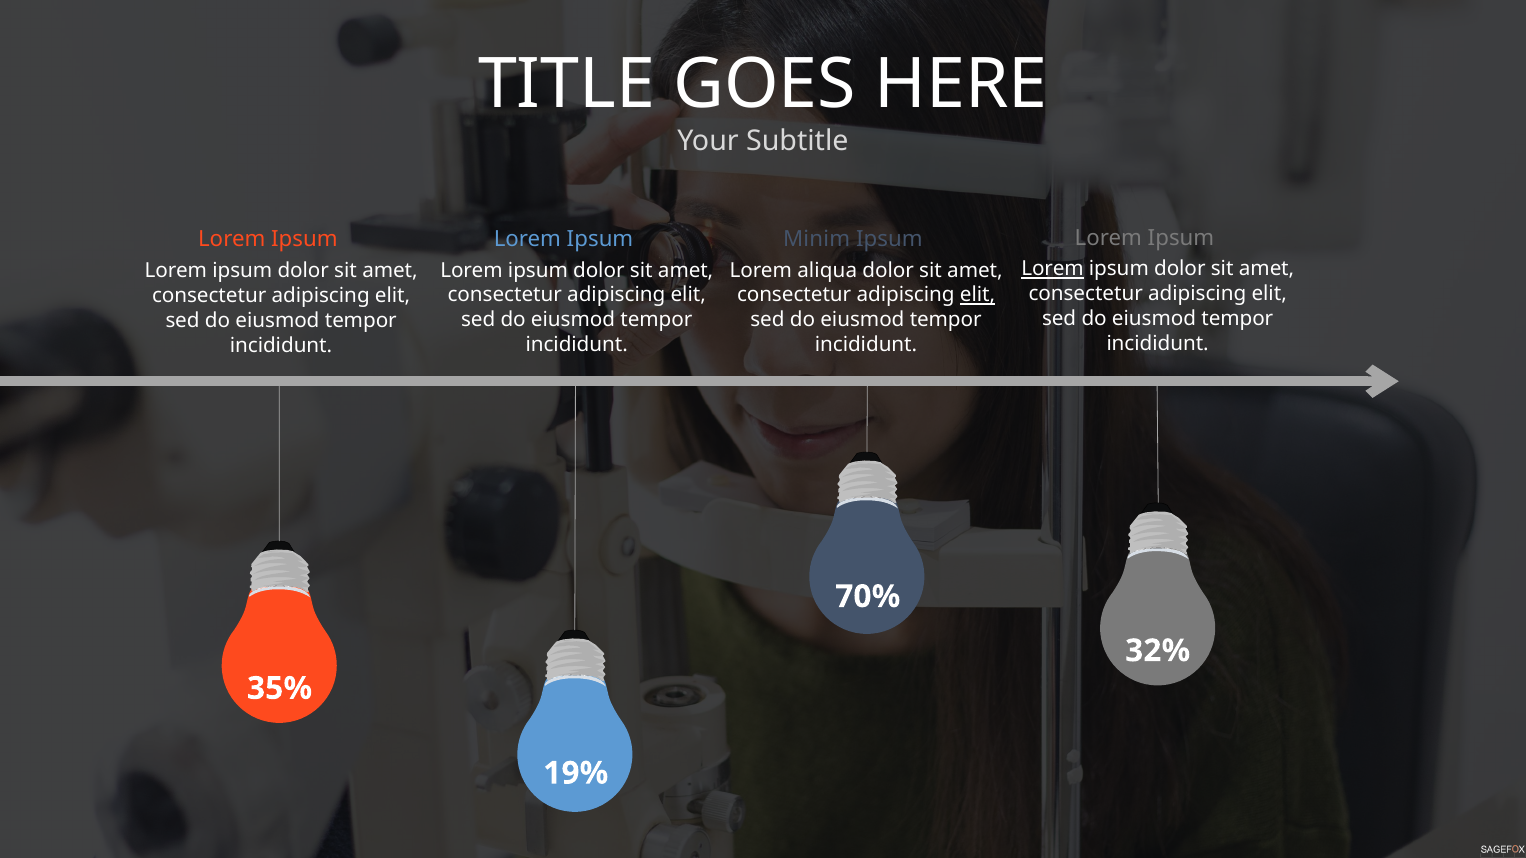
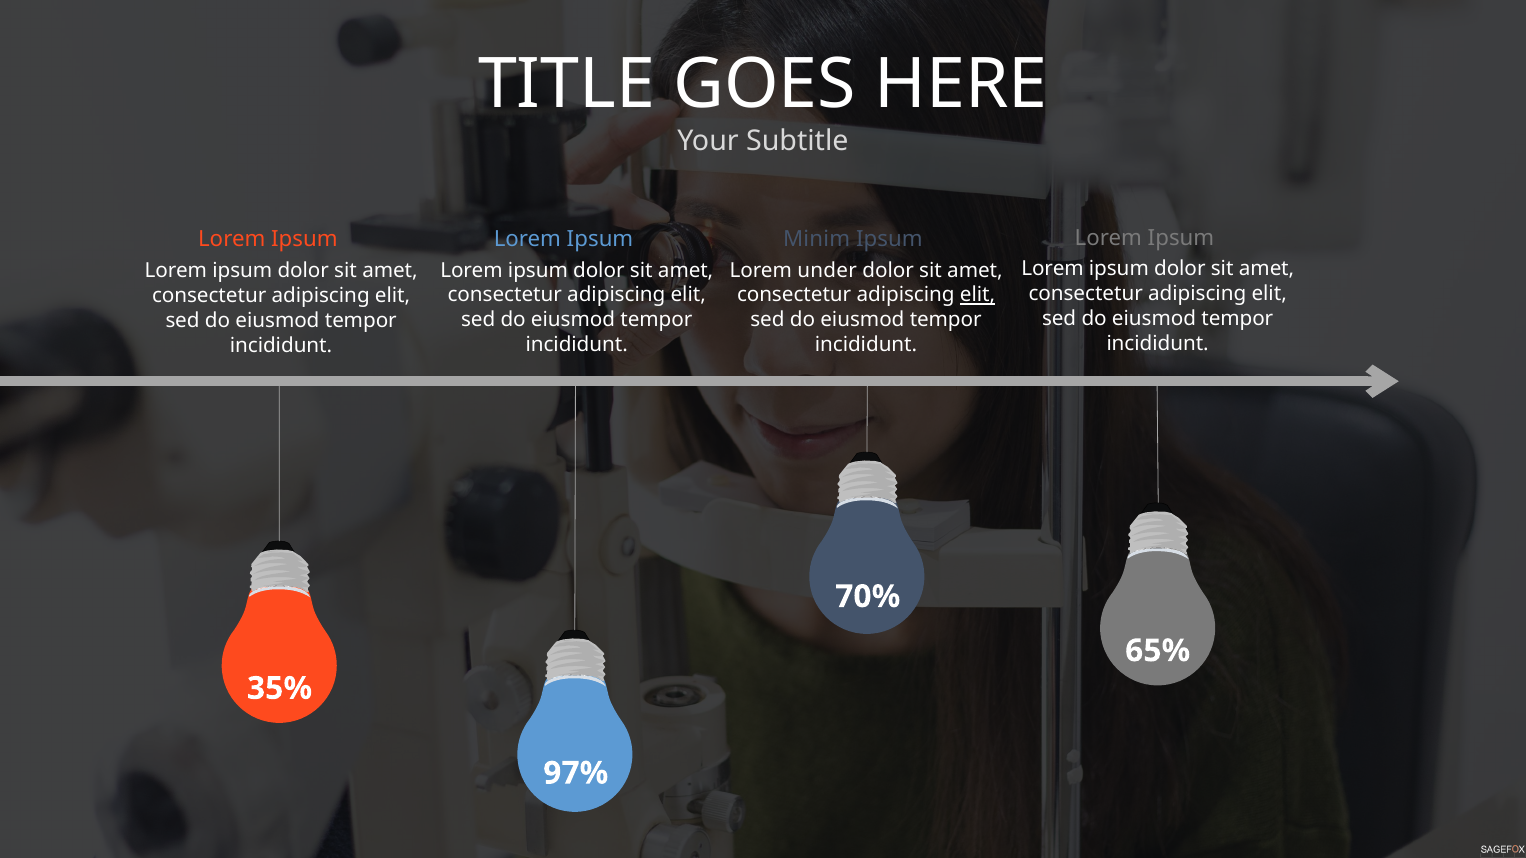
Lorem at (1053, 269) underline: present -> none
aliqua: aliqua -> under
32%: 32% -> 65%
19%: 19% -> 97%
